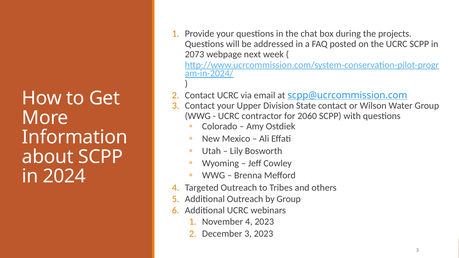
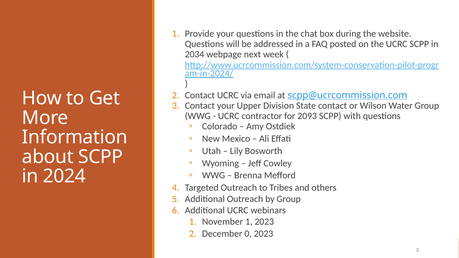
projects: projects -> website
2073: 2073 -> 2034
2060: 2060 -> 2093
November 4: 4 -> 1
December 3: 3 -> 0
